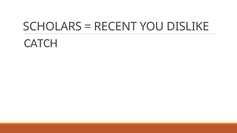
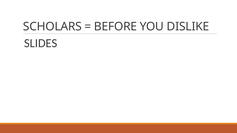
RECENT: RECENT -> BEFORE
CATCH: CATCH -> SLIDES
